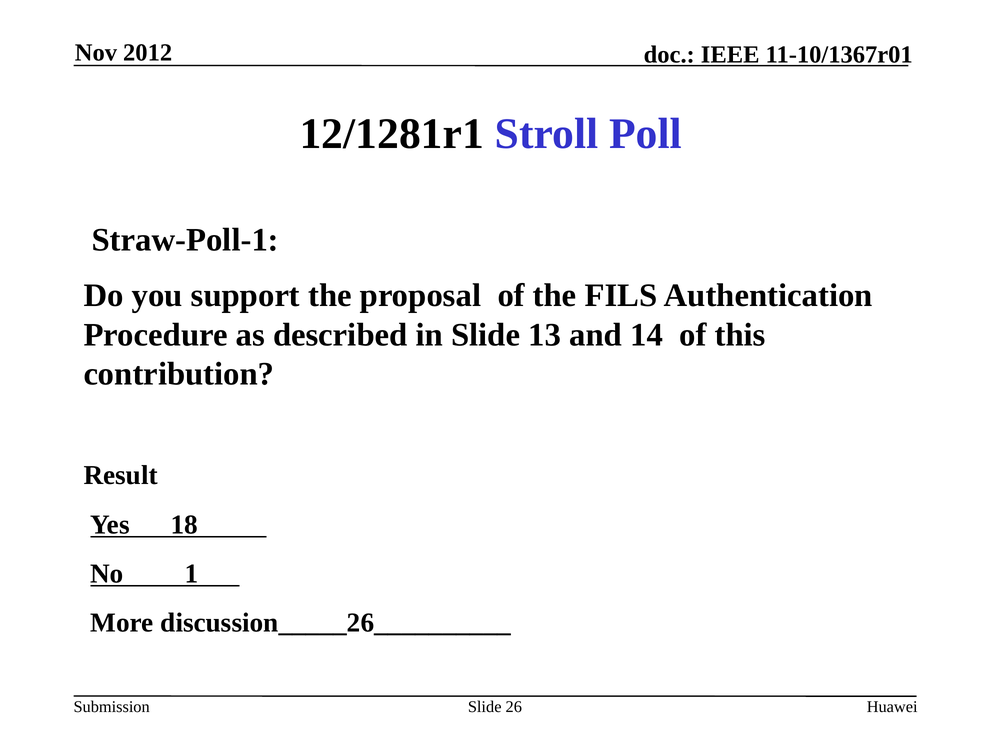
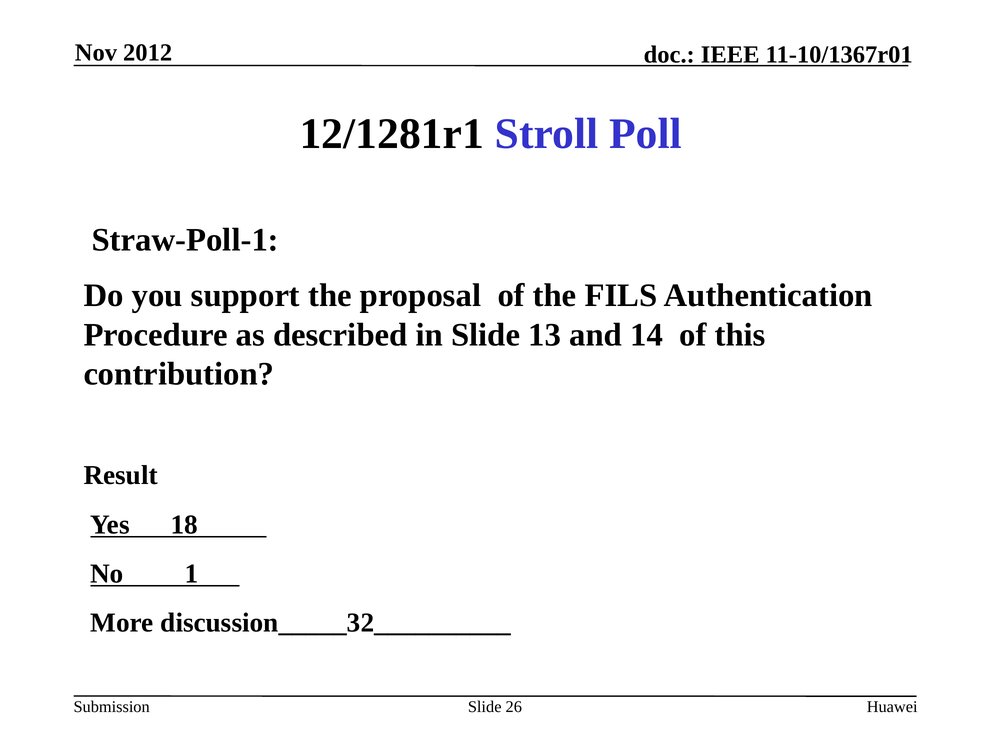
discussion_____26__________: discussion_____26__________ -> discussion_____32__________
